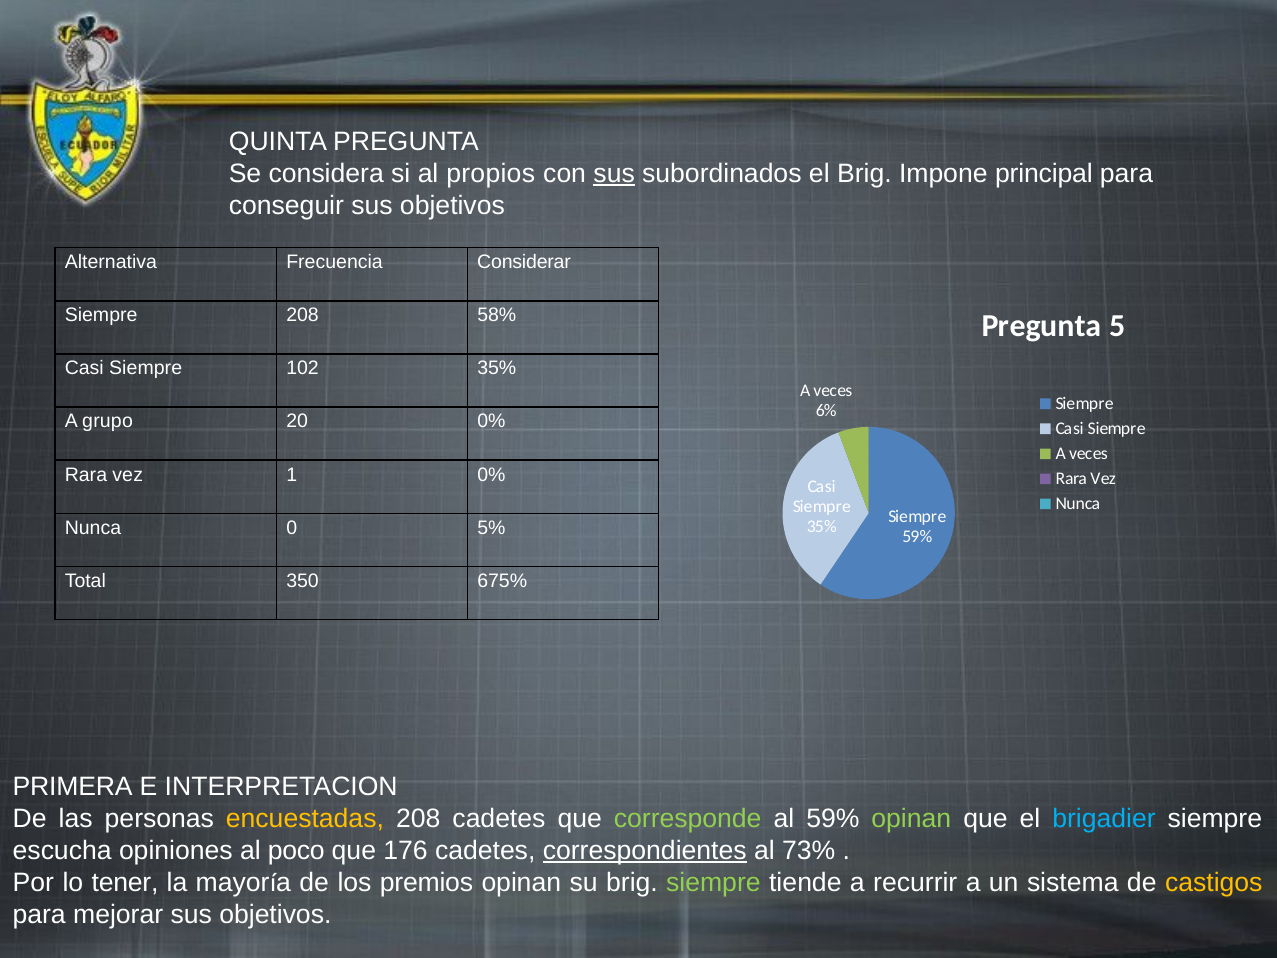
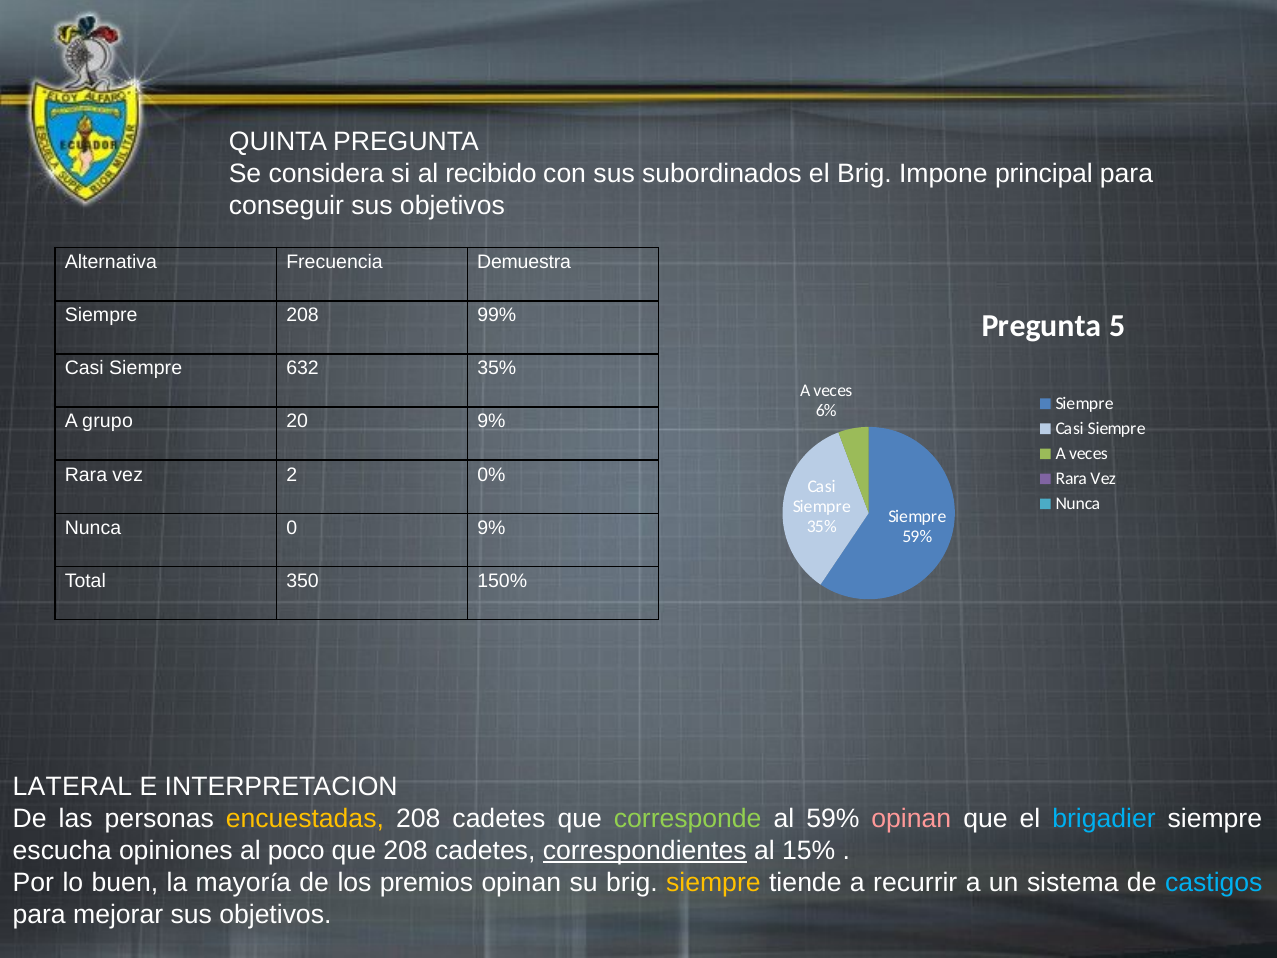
propios: propios -> recibido
sus at (614, 173) underline: present -> none
Considerar: Considerar -> Demuestra
58%: 58% -> 99%
102: 102 -> 632
20 0%: 0% -> 9%
1: 1 -> 2
0 5%: 5% -> 9%
675%: 675% -> 150%
PRIMERA: PRIMERA -> LATERAL
opinan at (911, 819) colour: light green -> pink
que 176: 176 -> 208
73%: 73% -> 15%
tener: tener -> buen
siempre at (713, 882) colour: light green -> yellow
castigos colour: yellow -> light blue
